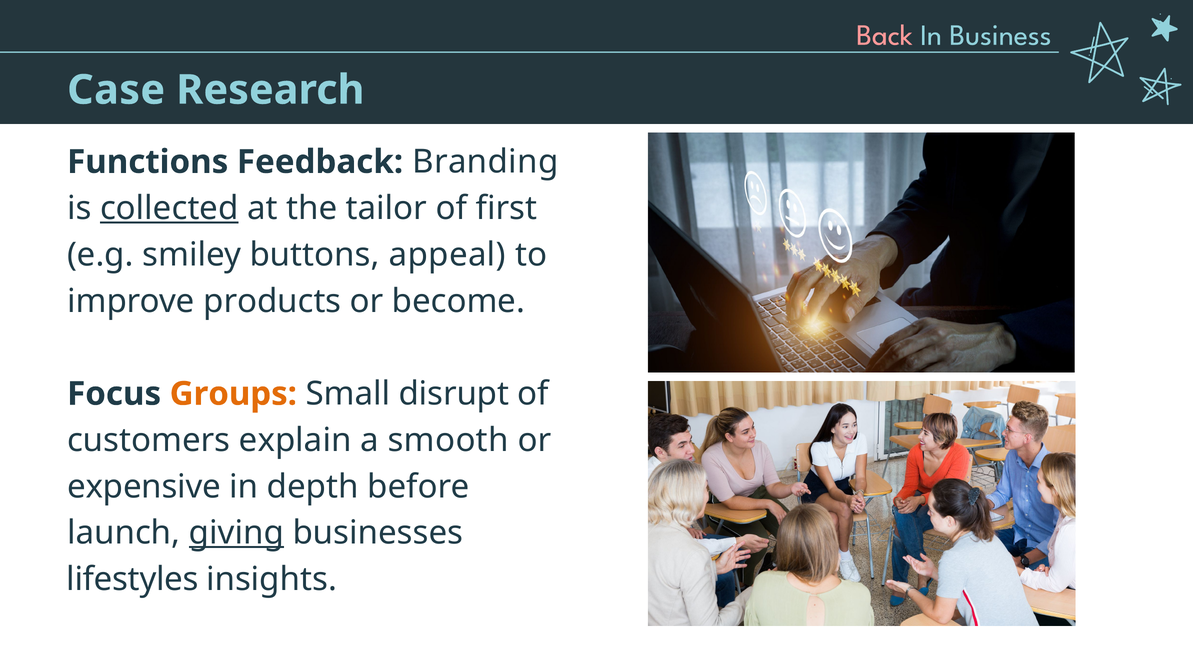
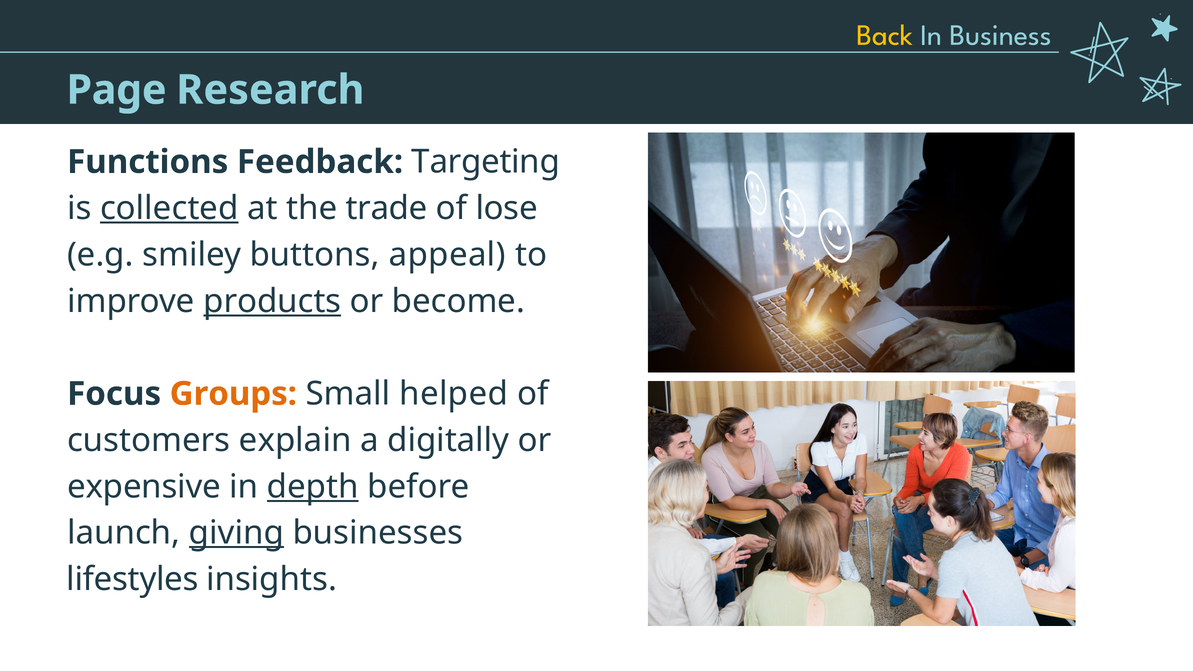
Back colour: pink -> yellow
Case: Case -> Page
Branding: Branding -> Targeting
tailor: tailor -> trade
first: first -> lose
products underline: none -> present
disrupt: disrupt -> helped
smooth: smooth -> digitally
depth underline: none -> present
